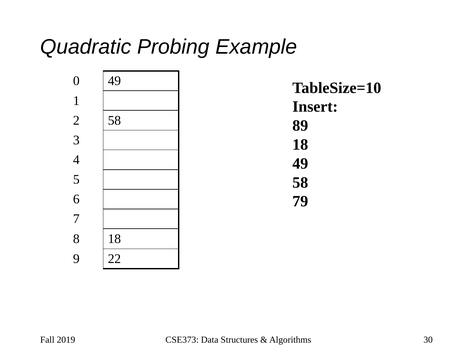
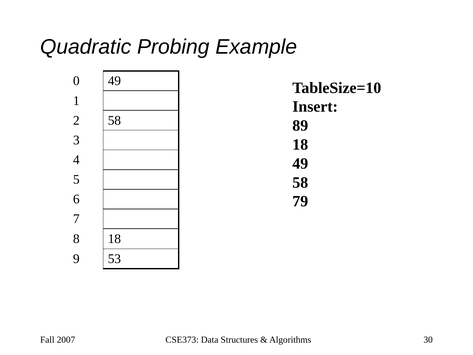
22: 22 -> 53
2019: 2019 -> 2007
